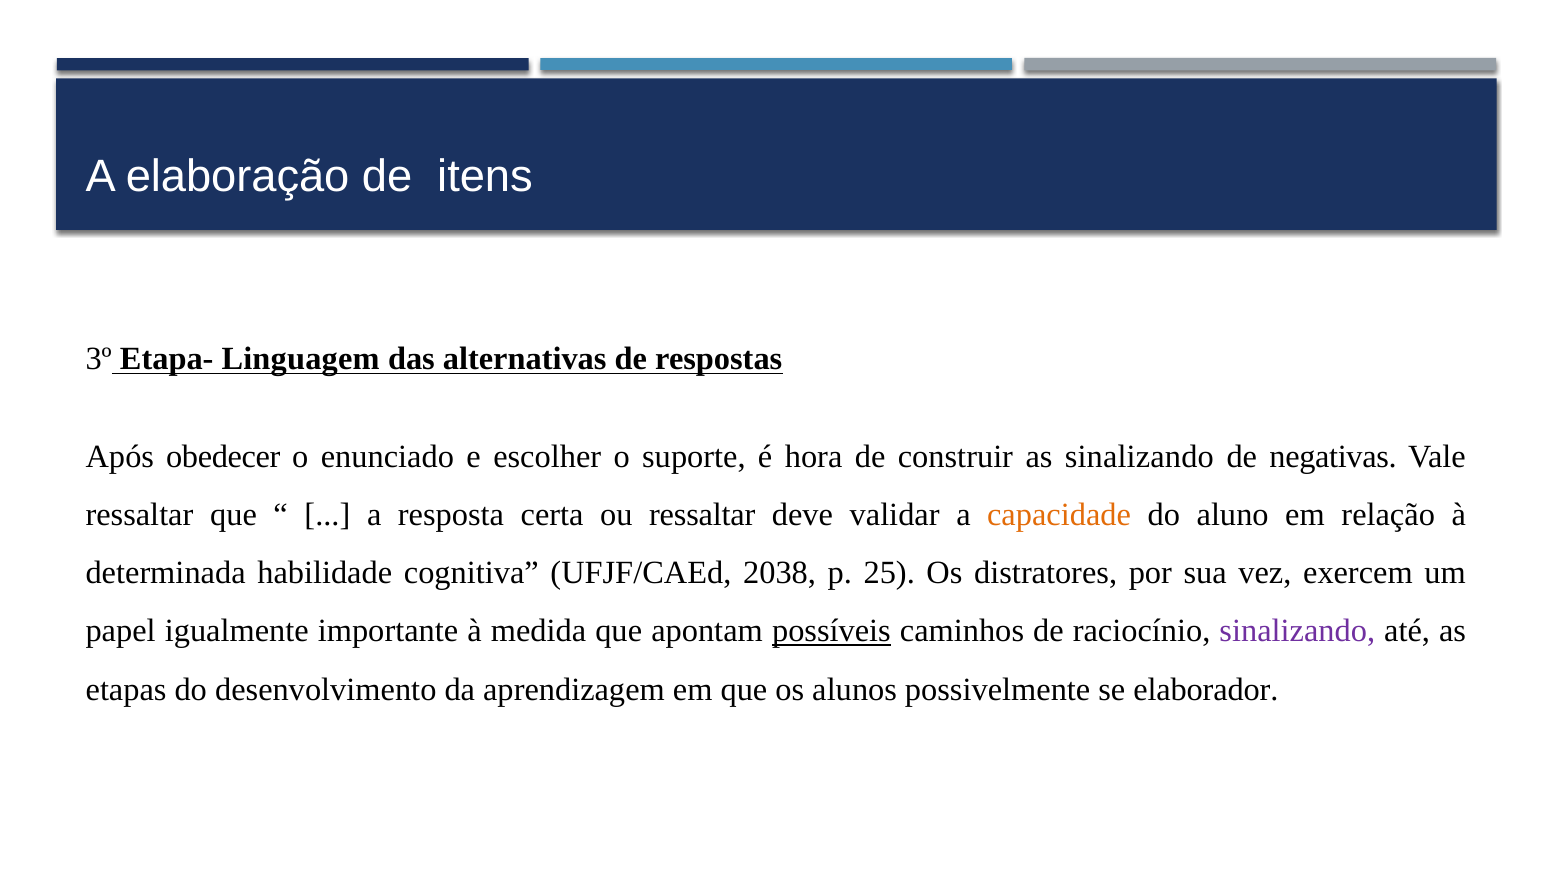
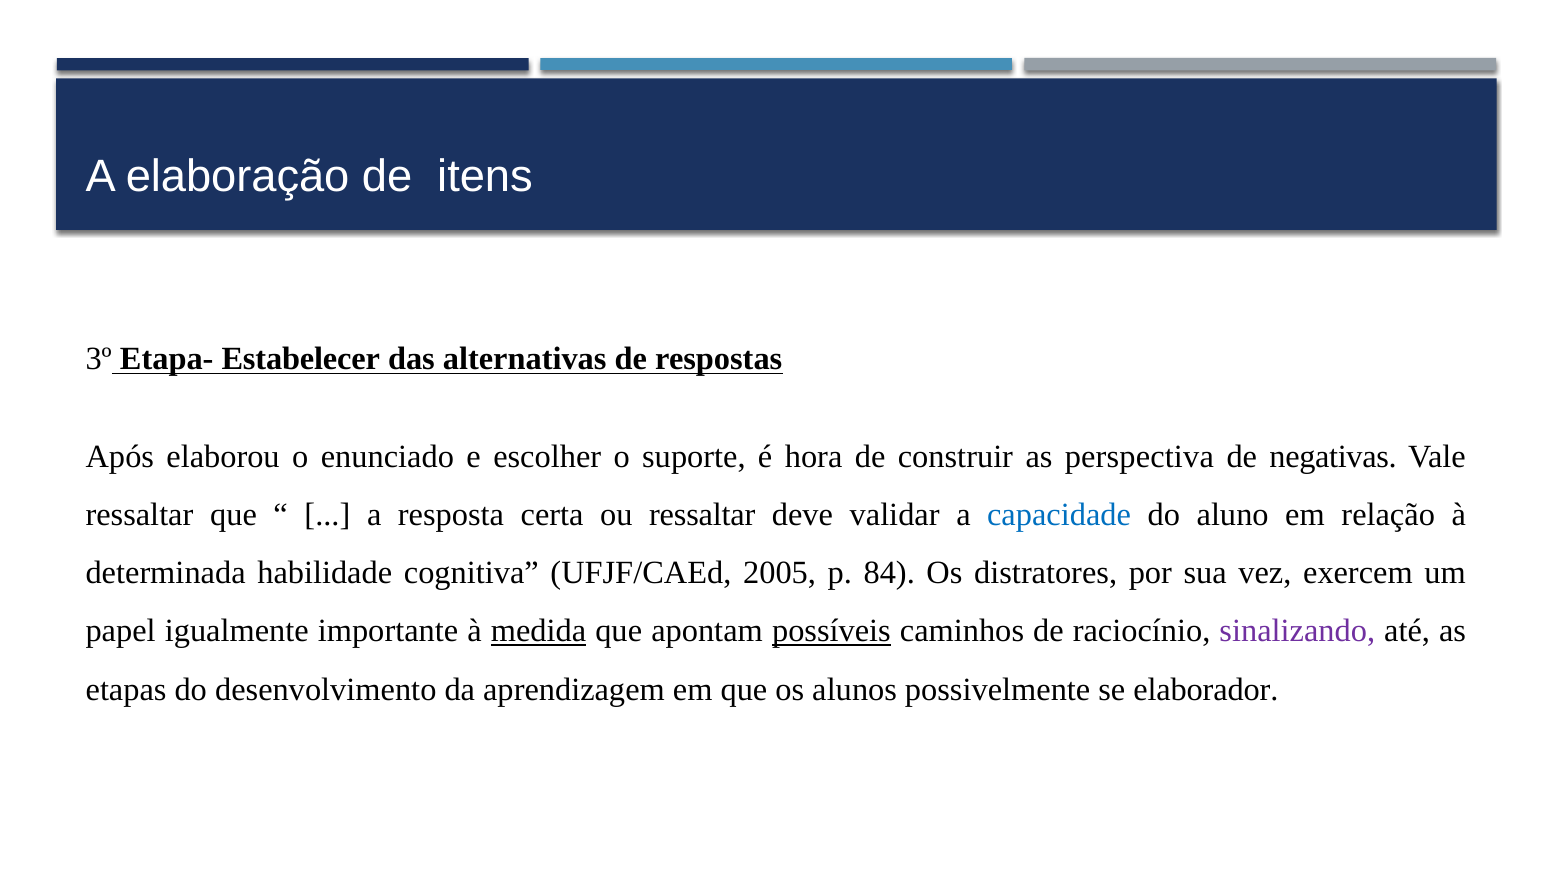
Linguagem: Linguagem -> Estabelecer
obedecer: obedecer -> elaborou
as sinalizando: sinalizando -> perspectiva
capacidade colour: orange -> blue
2038: 2038 -> 2005
25: 25 -> 84
medida underline: none -> present
